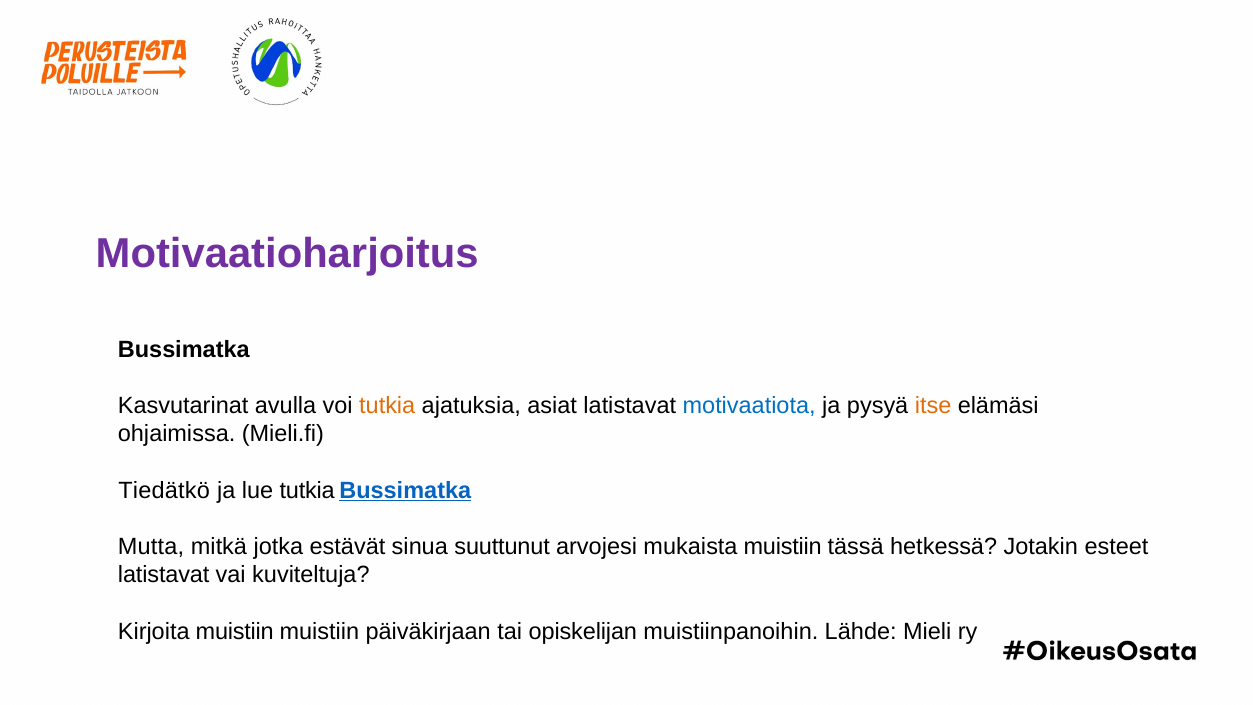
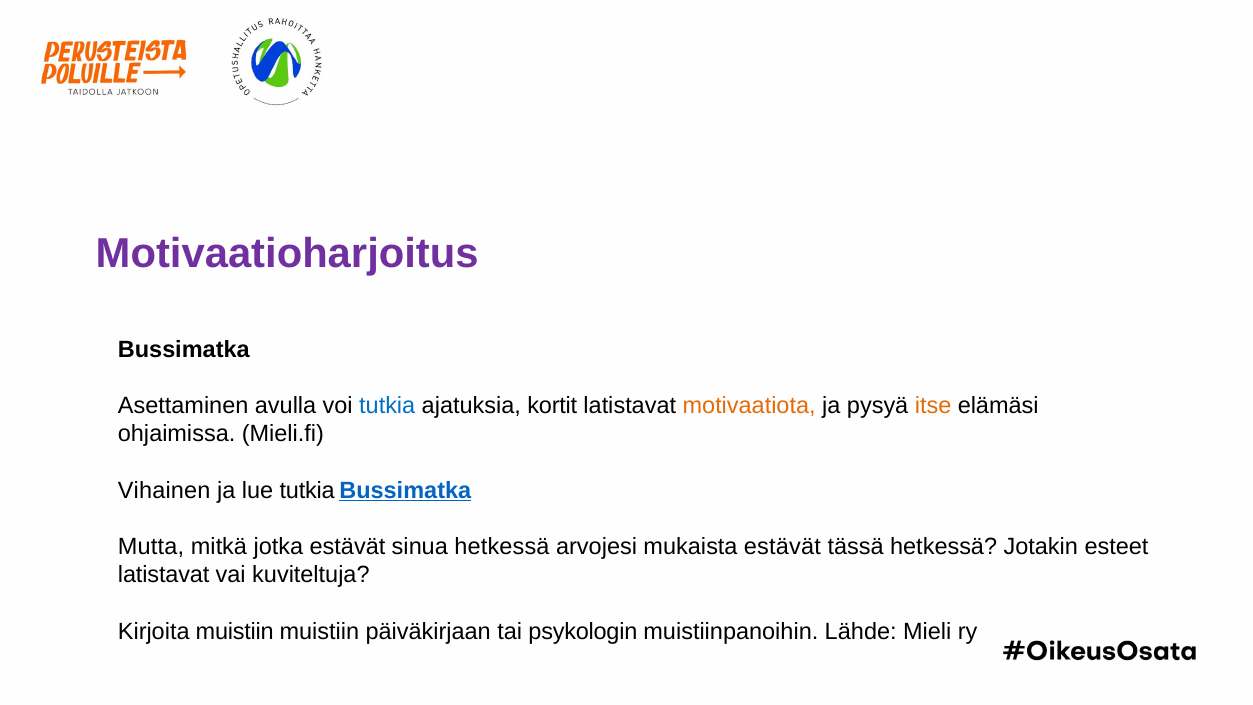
Kasvutarinat: Kasvutarinat -> Asettaminen
tutkia at (387, 406) colour: orange -> blue
asiat: asiat -> kortit
motivaatiota colour: blue -> orange
Tiedätkö: Tiedätkö -> Vihainen
sinua suuttunut: suuttunut -> hetkessä
mukaista muistiin: muistiin -> estävät
opiskelijan: opiskelijan -> psykologin
